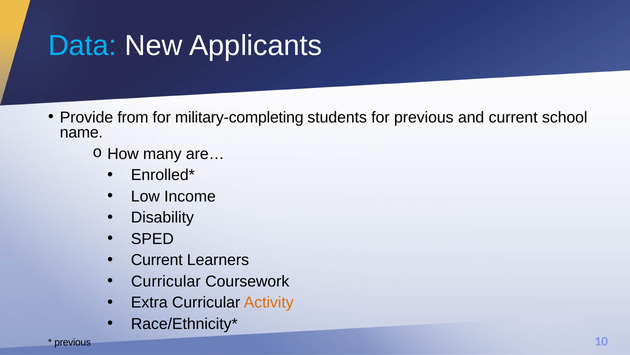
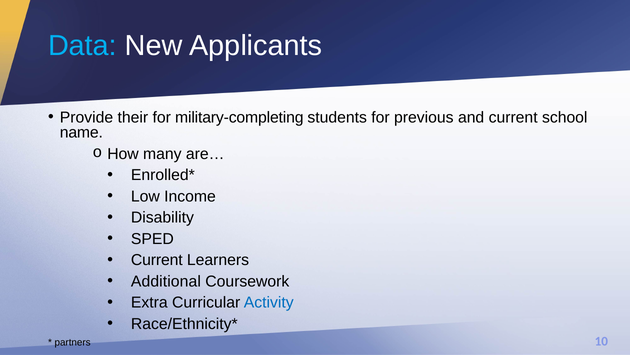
from: from -> their
Curricular at (166, 281): Curricular -> Additional
Activity colour: orange -> blue
previous at (73, 342): previous -> partners
